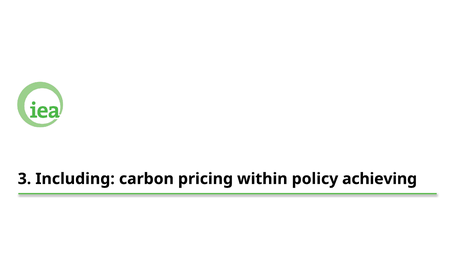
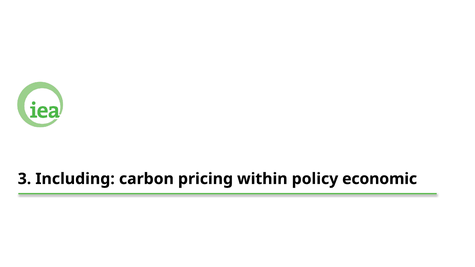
achieving: achieving -> economic
